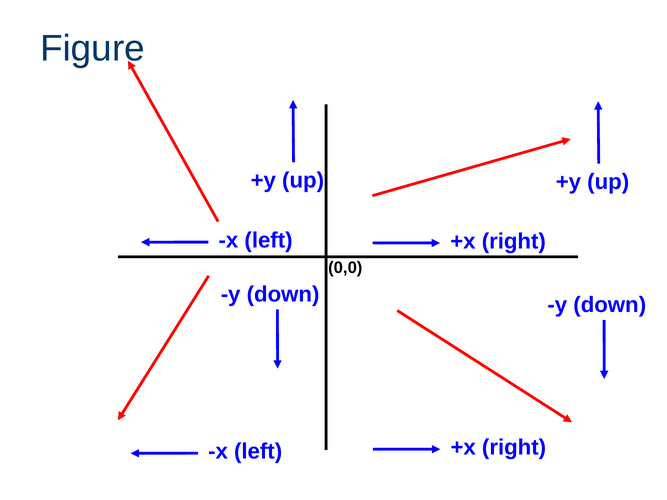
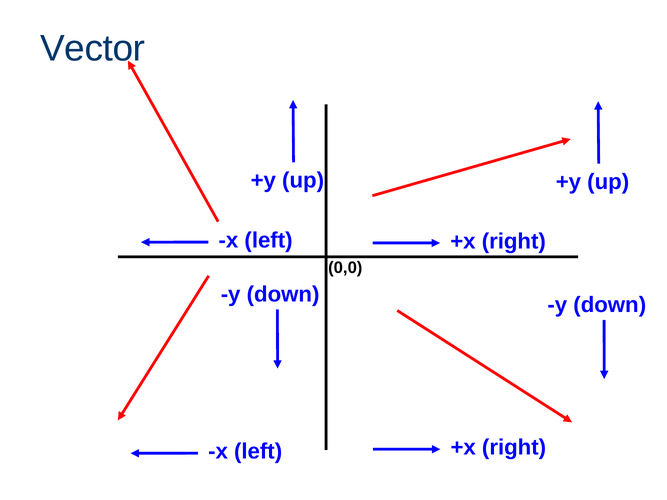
Figure: Figure -> Vector
